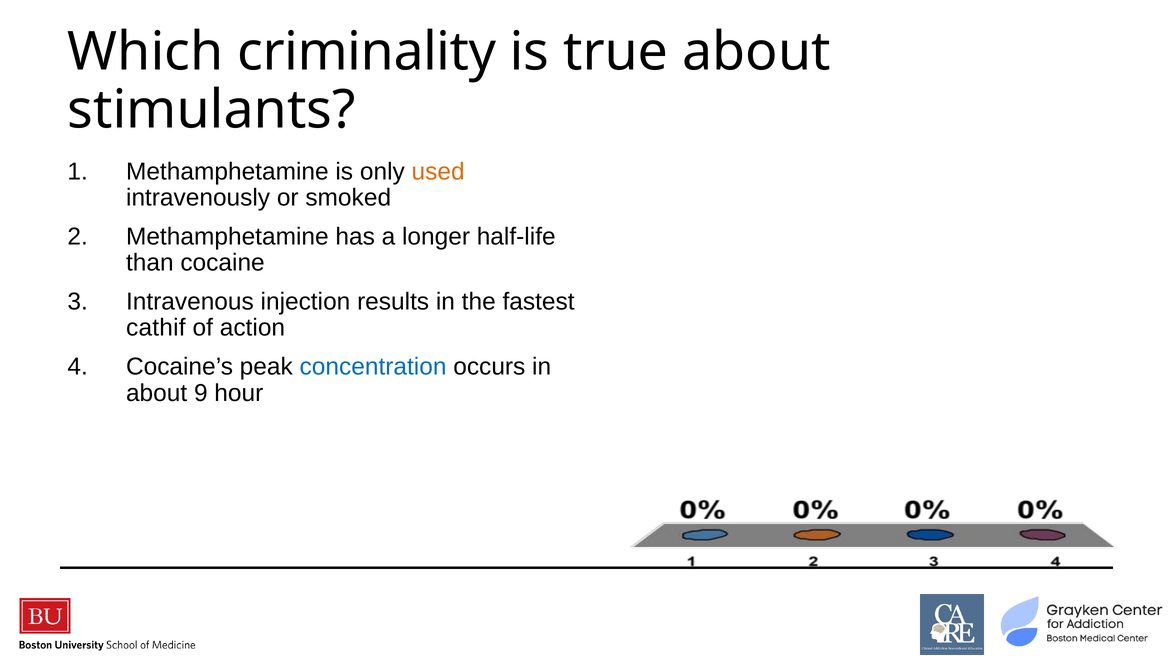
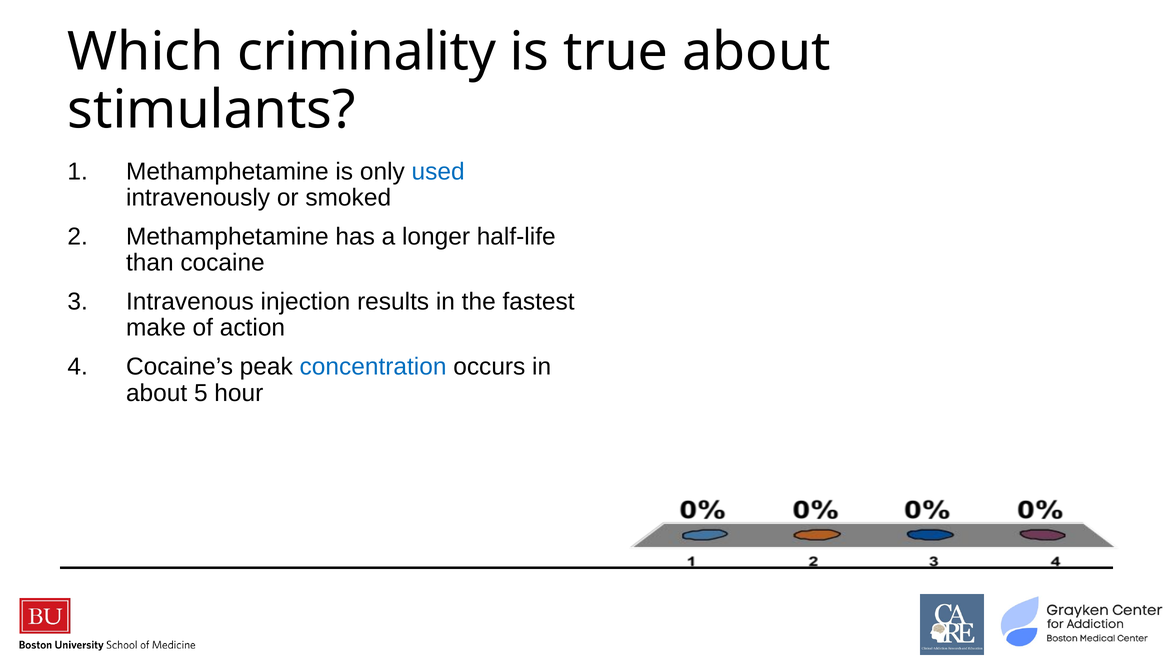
used colour: orange -> blue
cathif: cathif -> make
9: 9 -> 5
